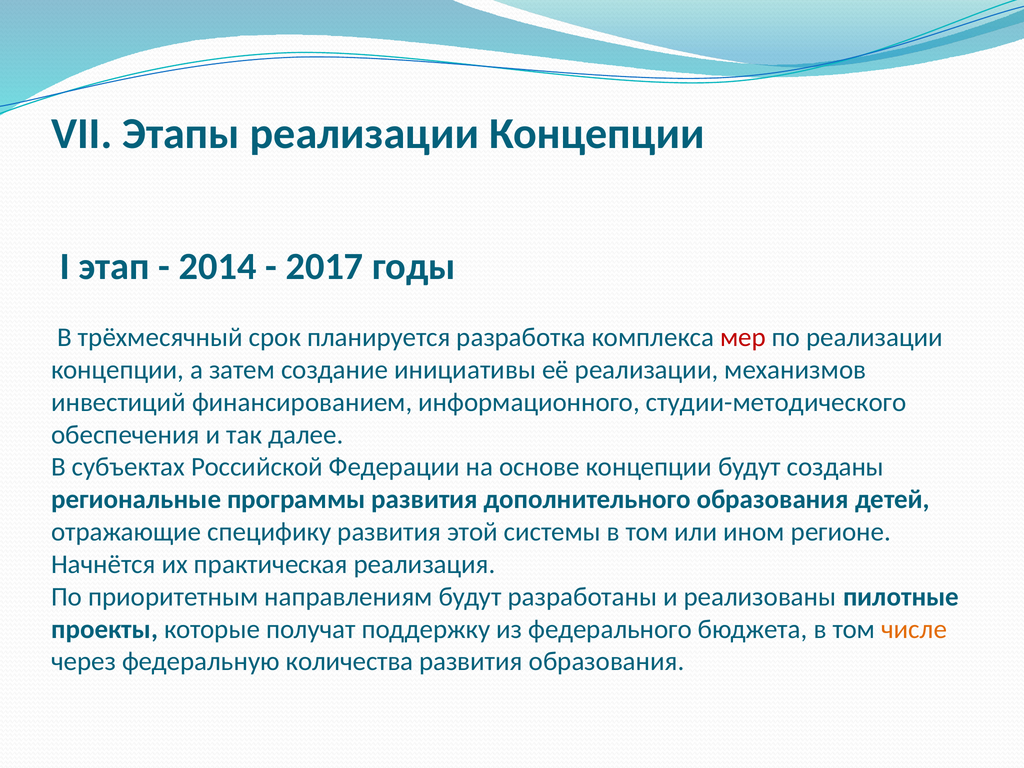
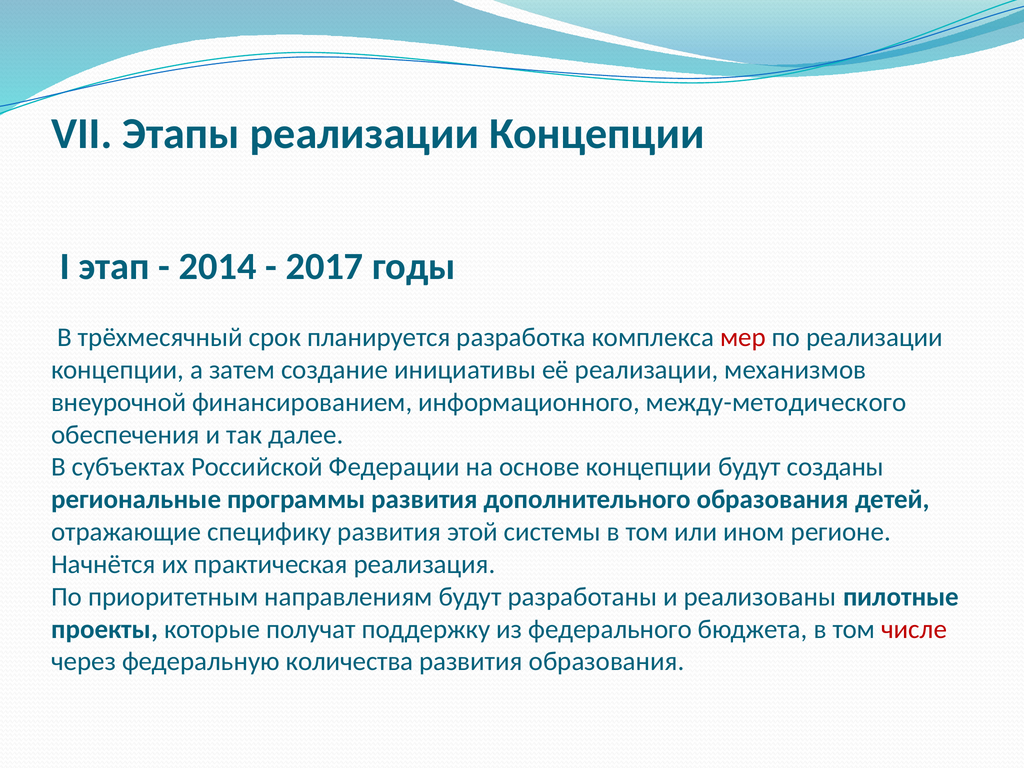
инвестиций: инвестиций -> внеурочной
студии-методического: студии-методического -> между-методического
числе colour: orange -> red
